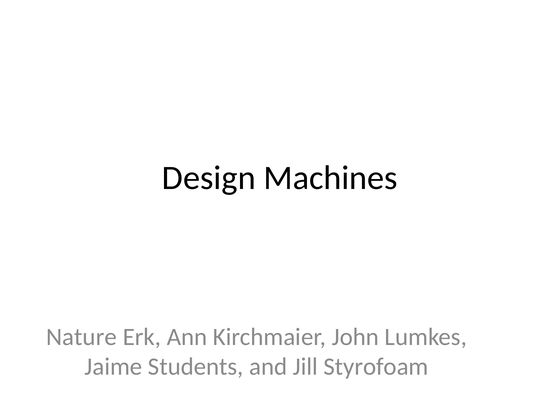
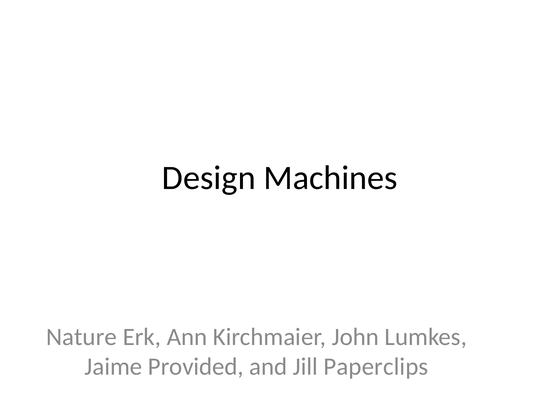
Students: Students -> Provided
Styrofoam: Styrofoam -> Paperclips
